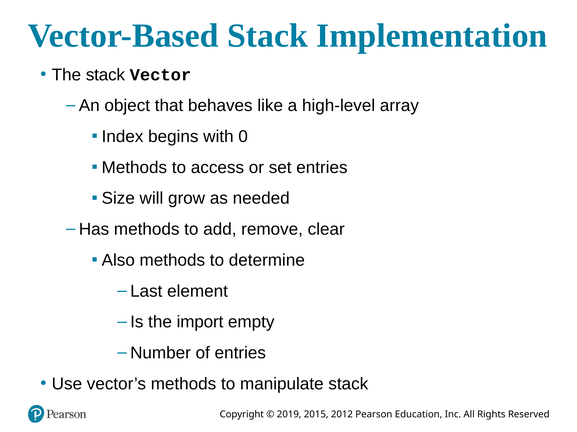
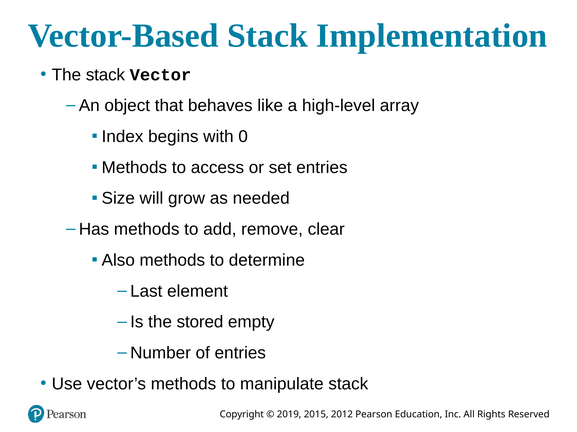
import: import -> stored
